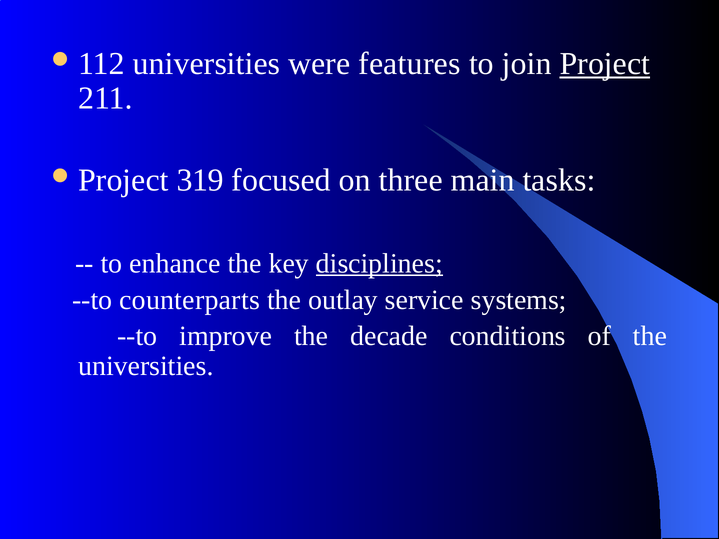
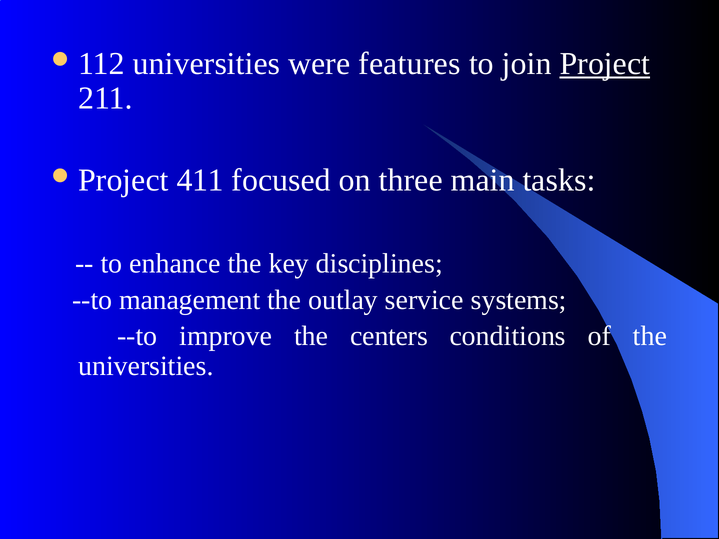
319: 319 -> 411
disciplines underline: present -> none
counterparts: counterparts -> management
decade: decade -> centers
